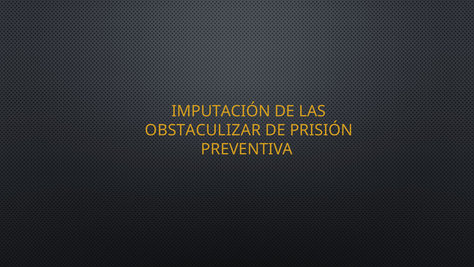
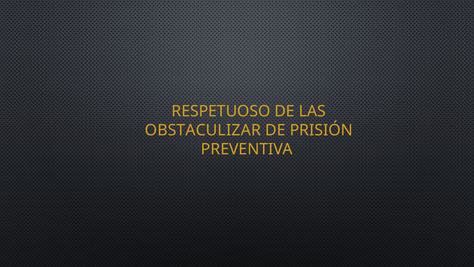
IMPUTACIÓN: IMPUTACIÓN -> RESPETUOSO
